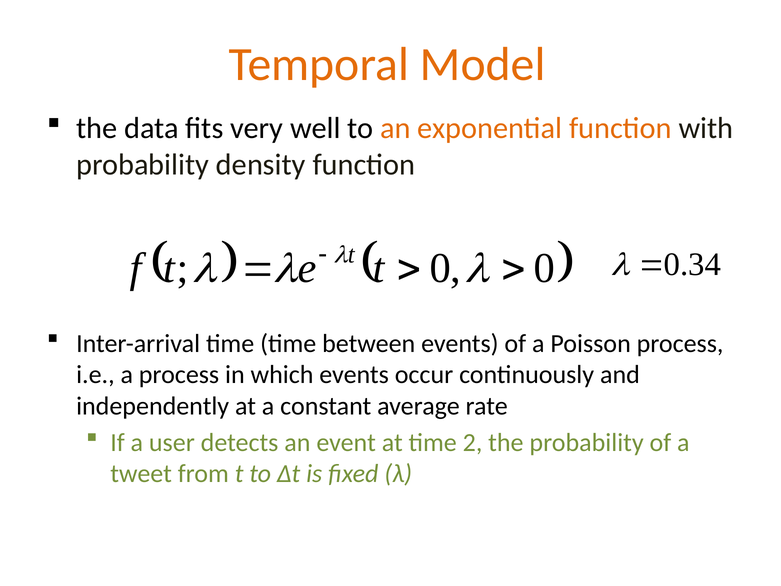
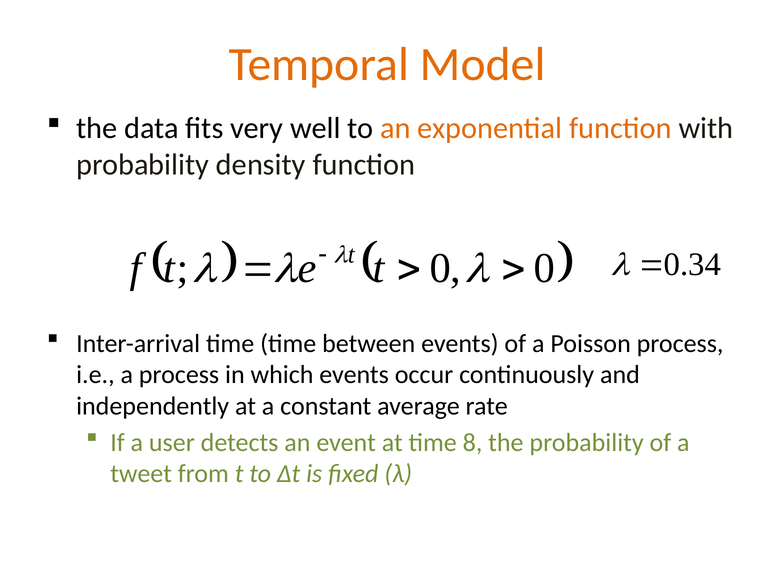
2: 2 -> 8
